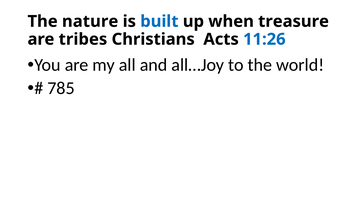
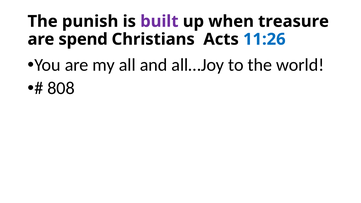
nature: nature -> punish
built colour: blue -> purple
tribes: tribes -> spend
785: 785 -> 808
